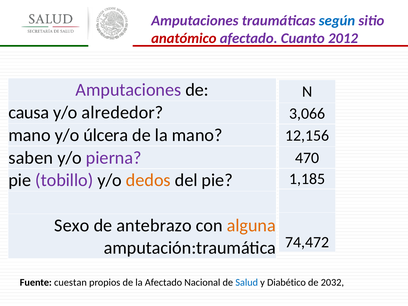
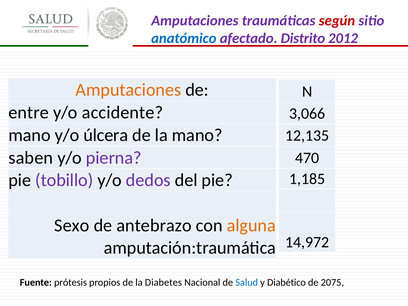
según colour: blue -> red
anatómico colour: red -> blue
Cuanto: Cuanto -> Distrito
Amputaciones at (128, 90) colour: purple -> orange
causa: causa -> entre
alrededor: alrededor -> accidente
12,156: 12,156 -> 12,135
dedos colour: orange -> purple
74,472: 74,472 -> 14,972
cuestan: cuestan -> prótesis
la Afectado: Afectado -> Diabetes
2032: 2032 -> 2075
